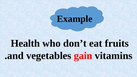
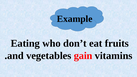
Health: Health -> Eating
